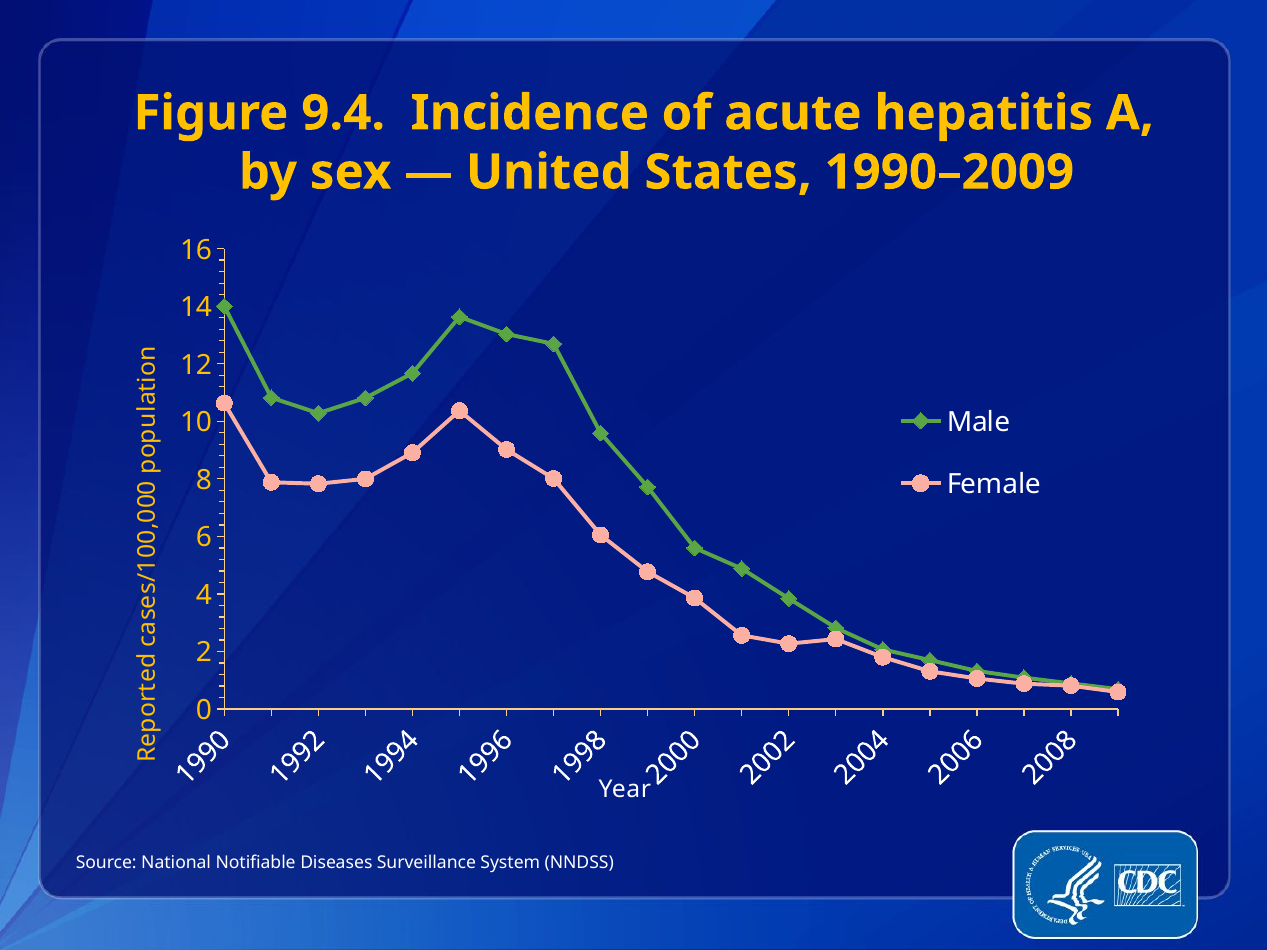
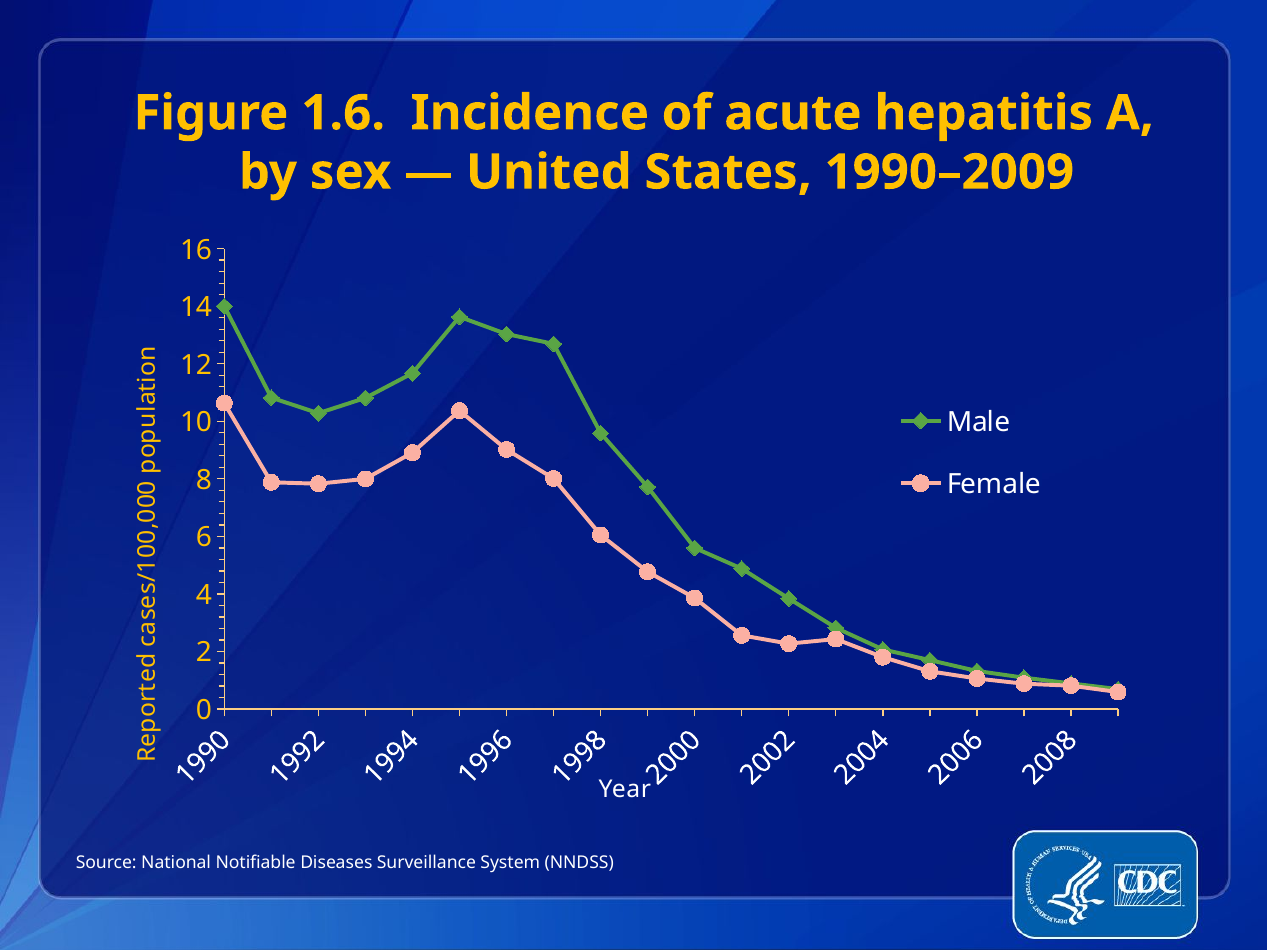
9.4: 9.4 -> 1.6
